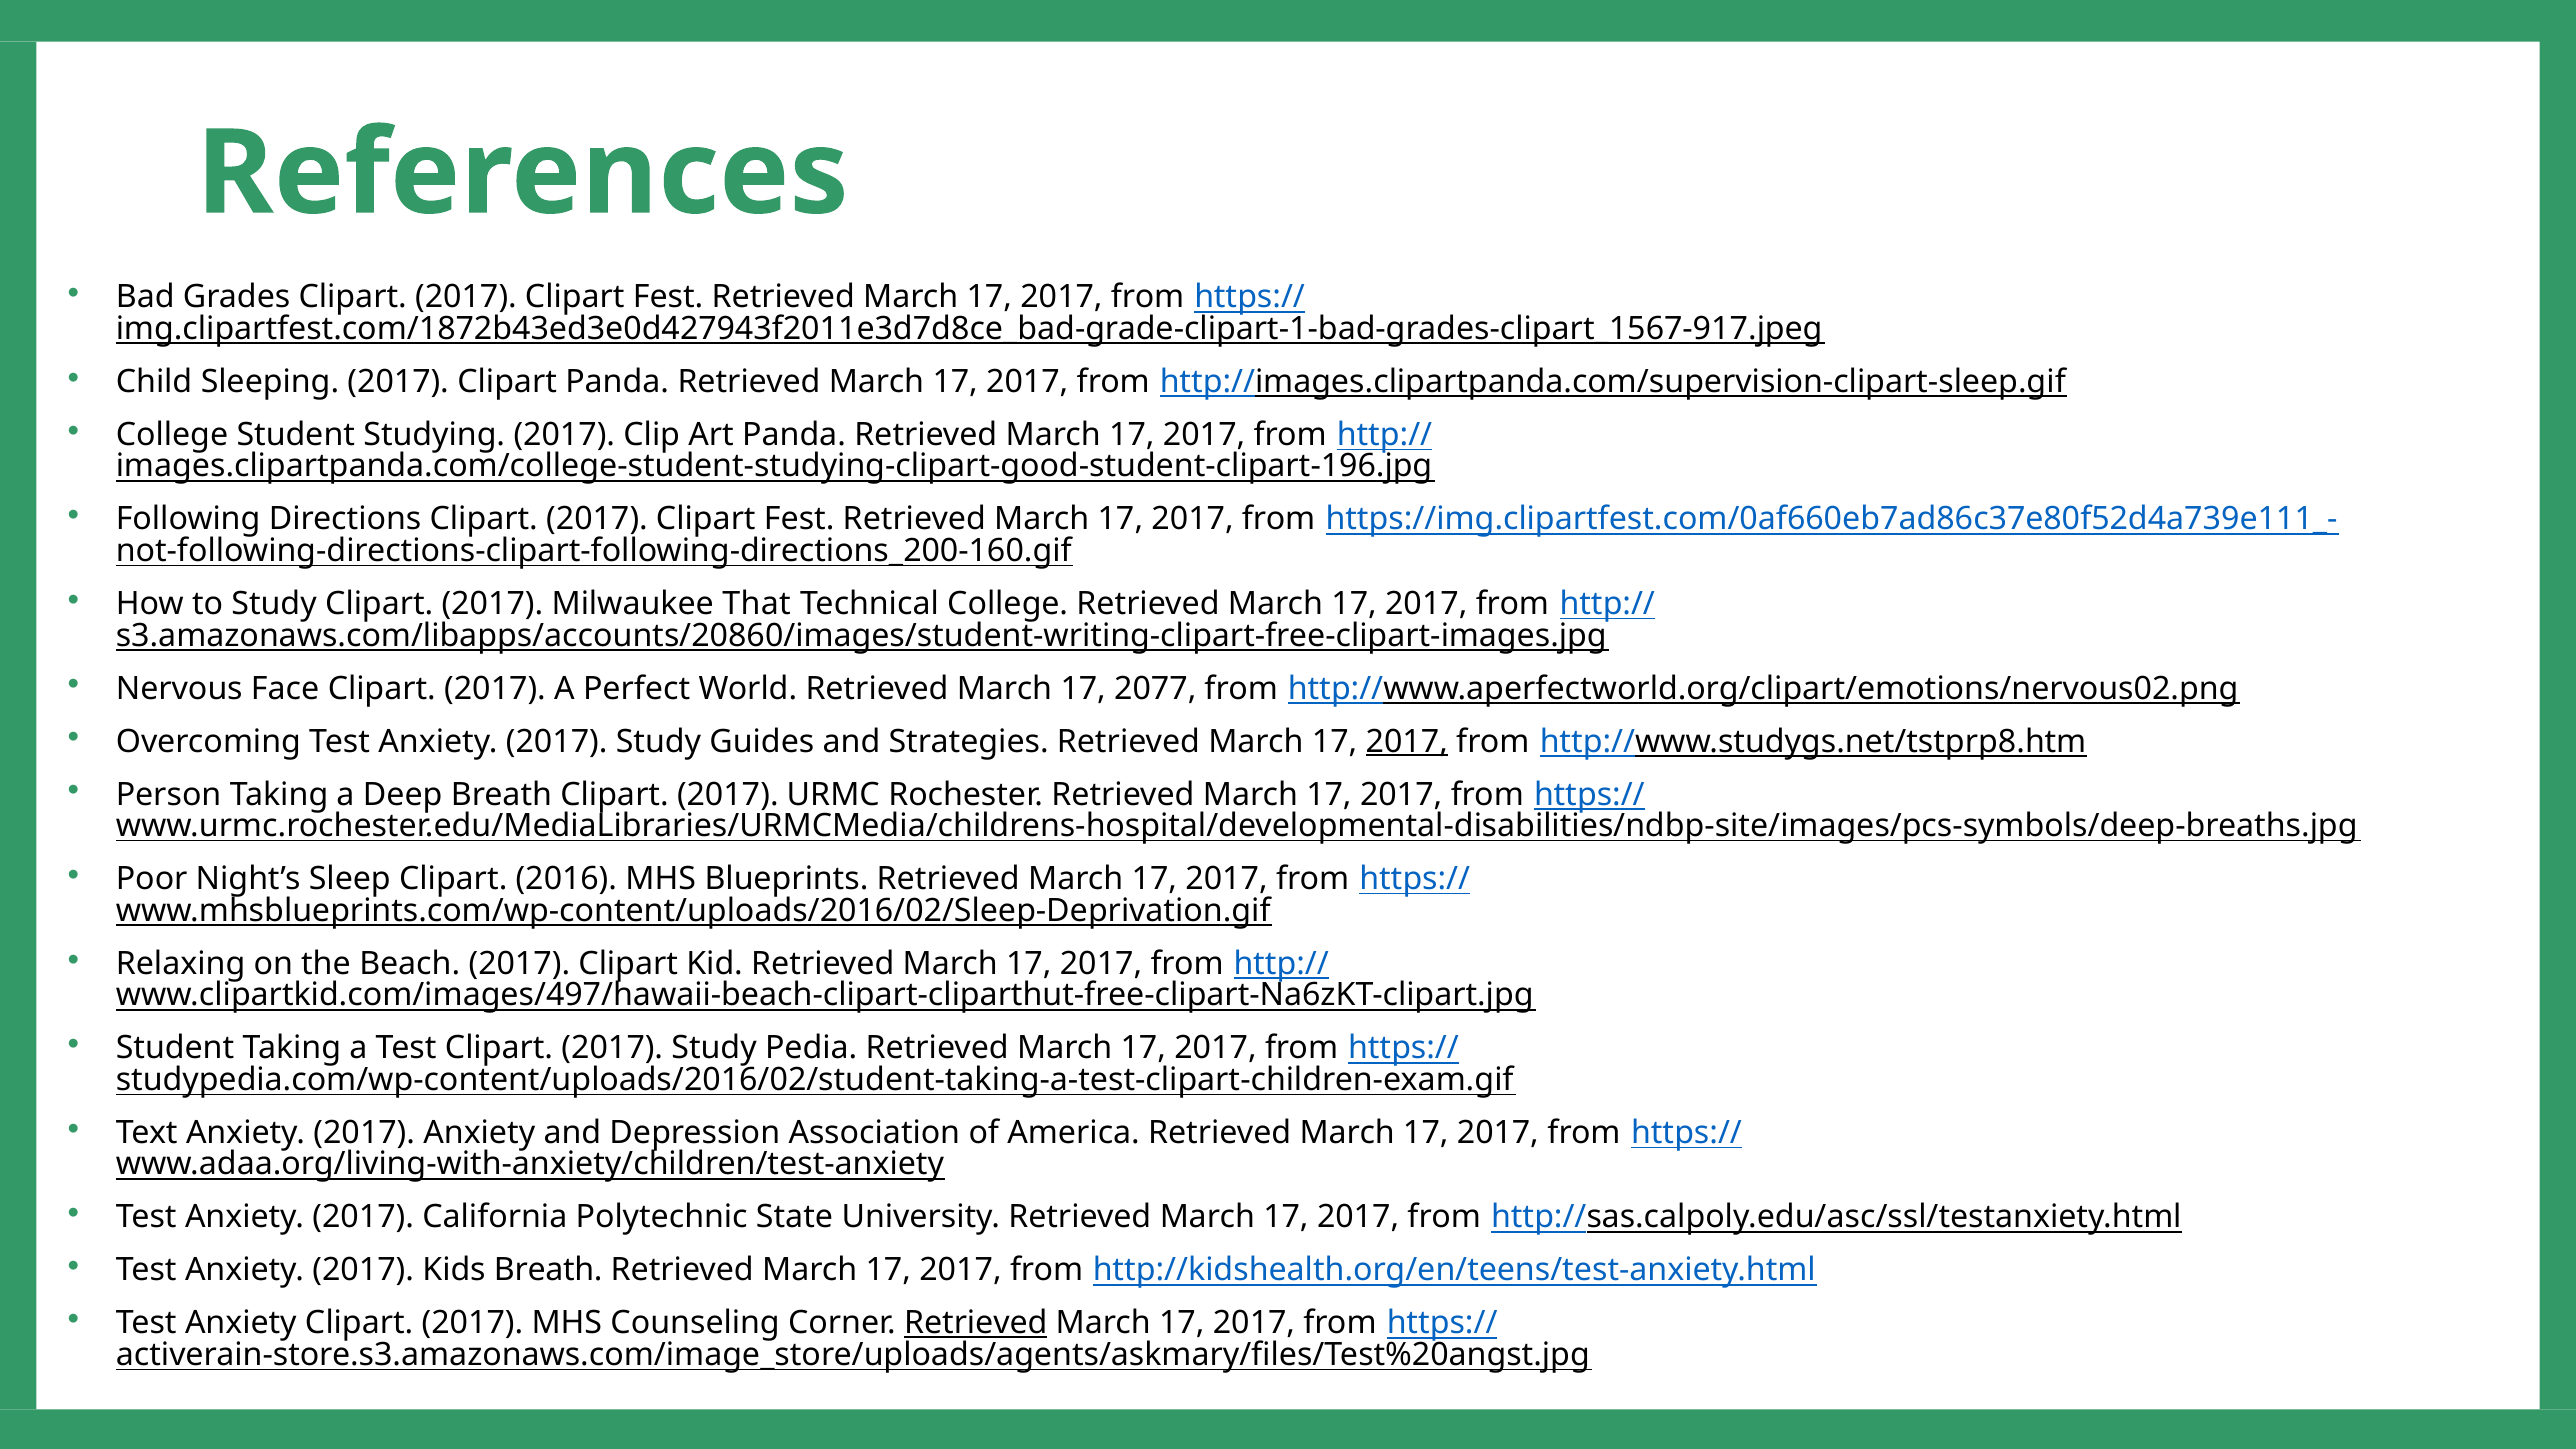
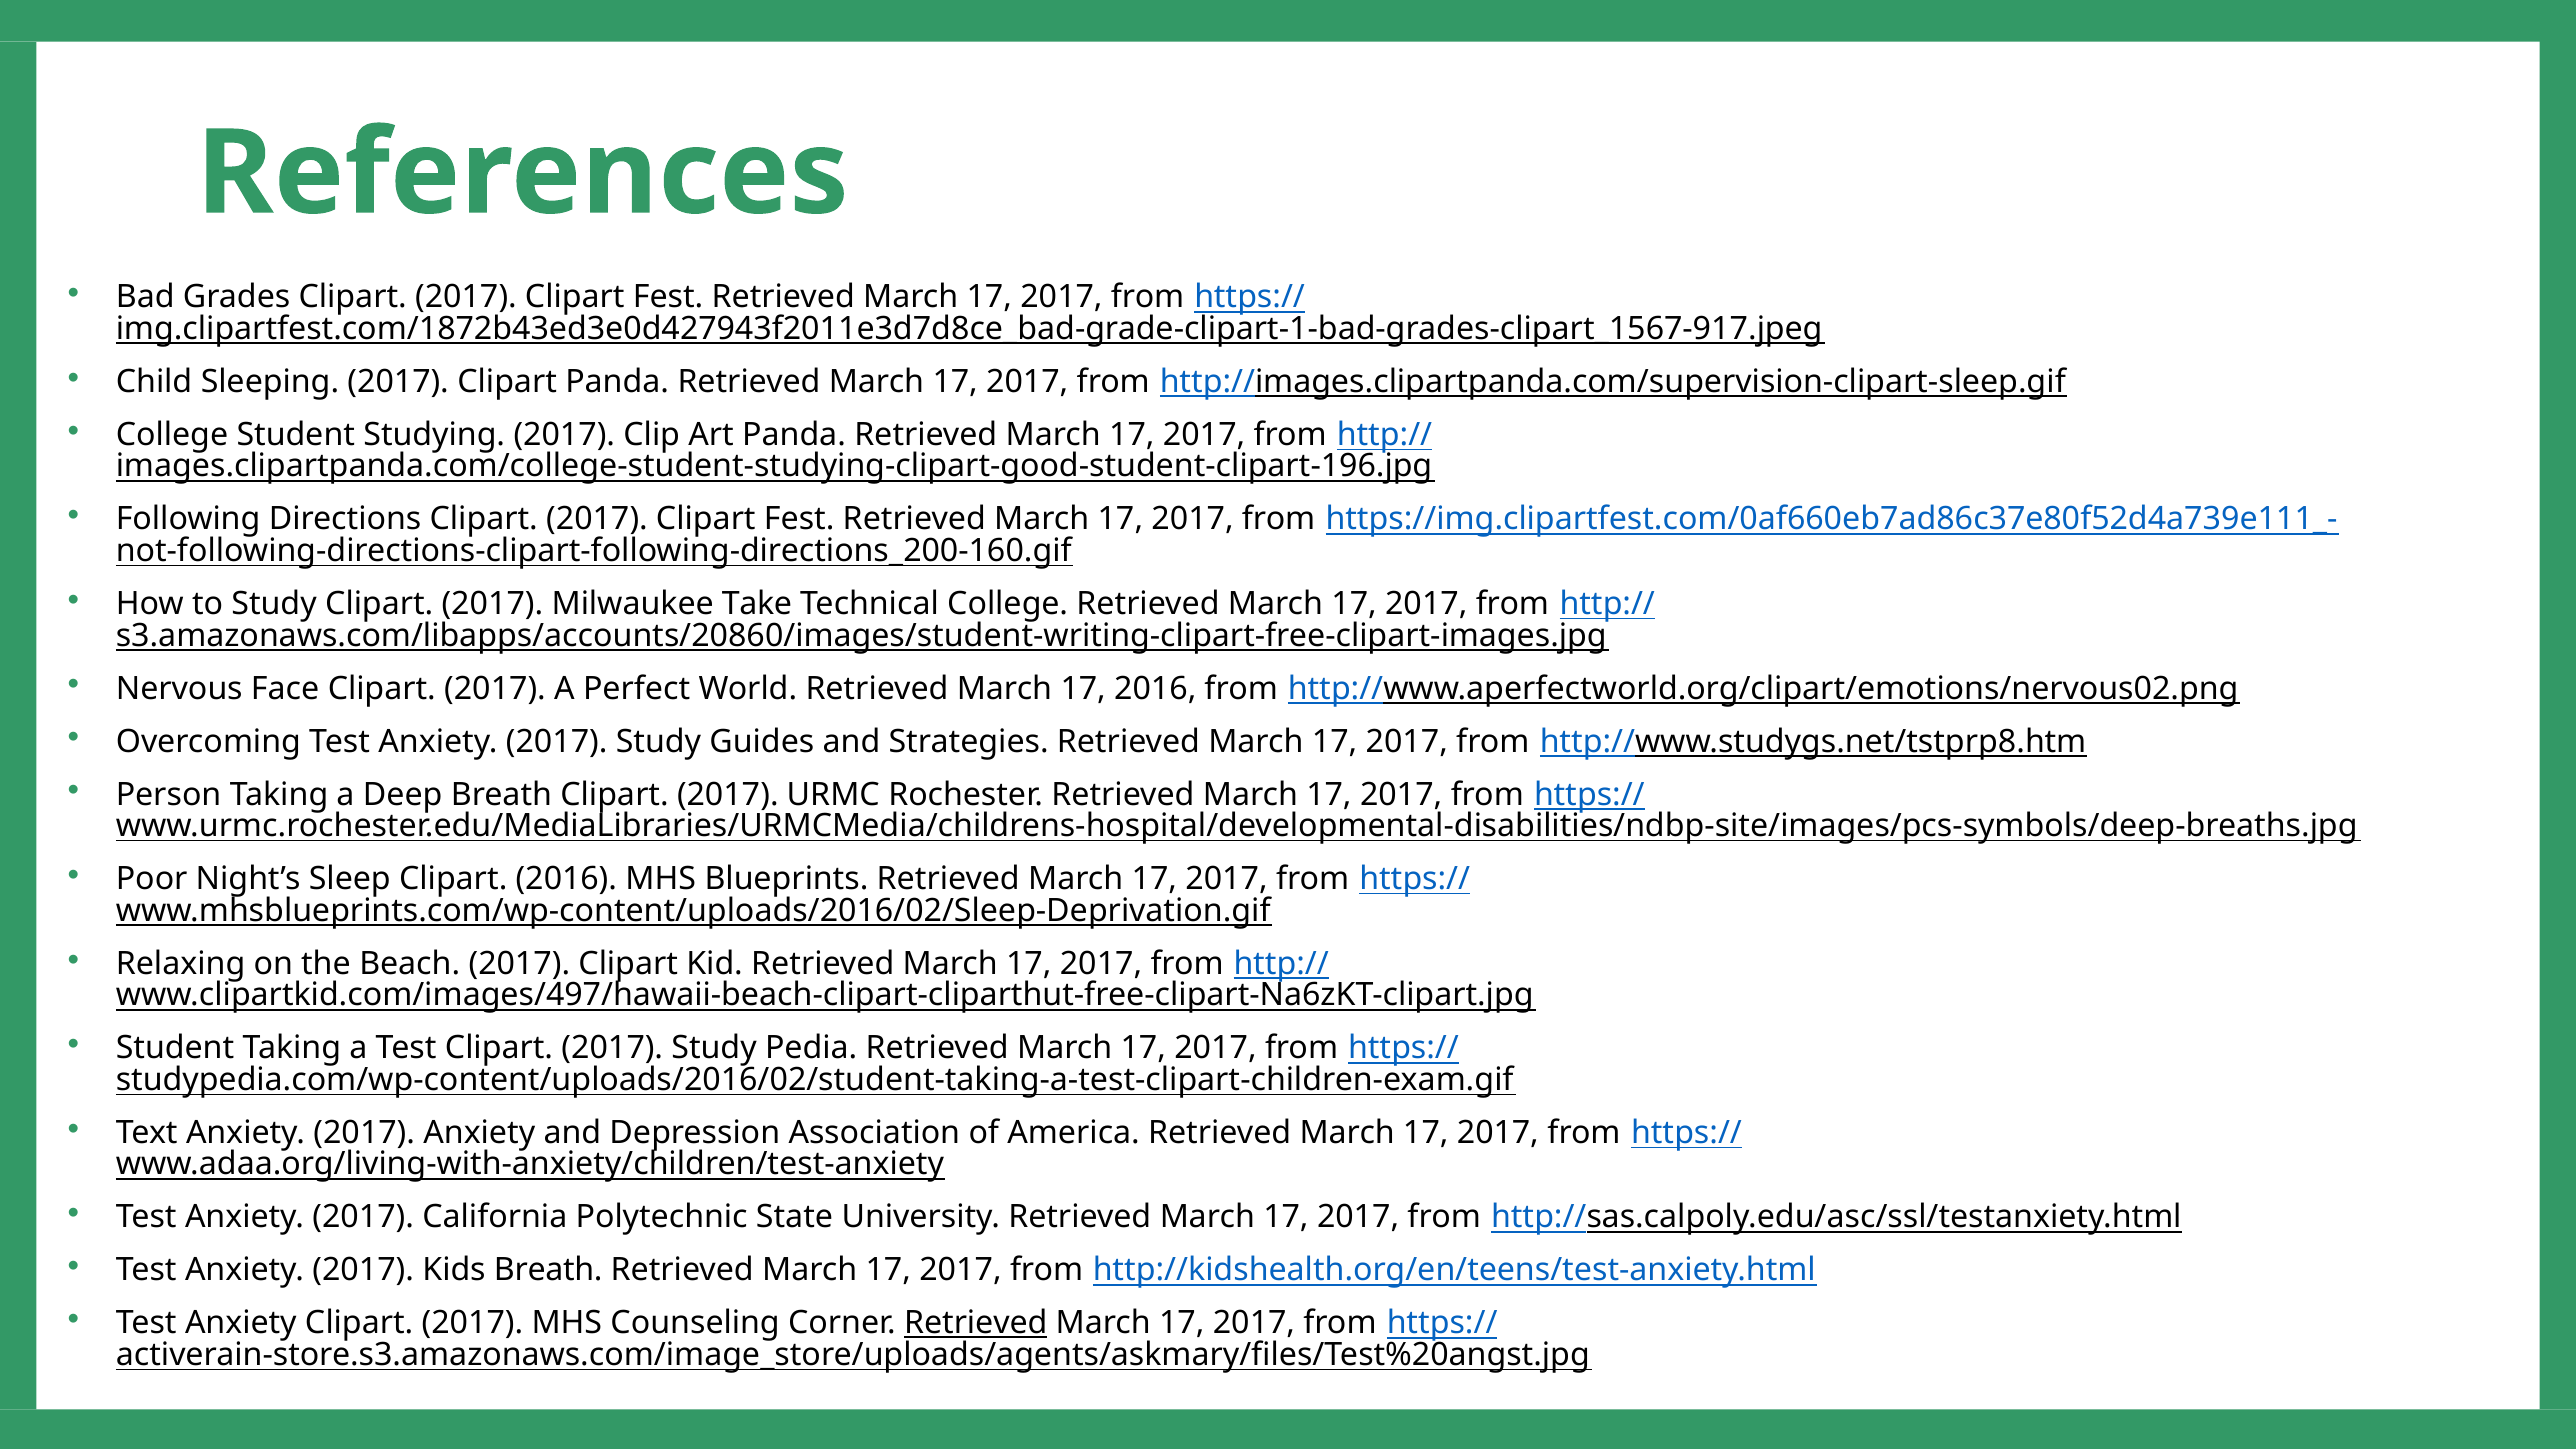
That: That -> Take
17 2077: 2077 -> 2016
2017 at (1407, 741) underline: present -> none
